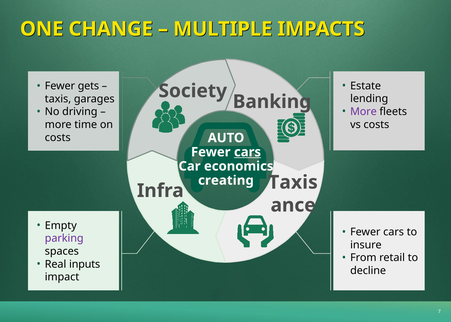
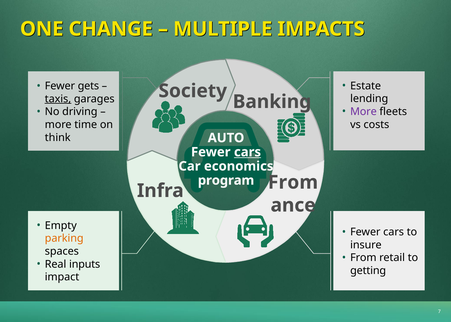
taxis at (58, 99) underline: none -> present
costs at (58, 138): costs -> think
creating: creating -> program
Taxis at (293, 182): Taxis -> From
parking colour: purple -> orange
decline: decline -> getting
